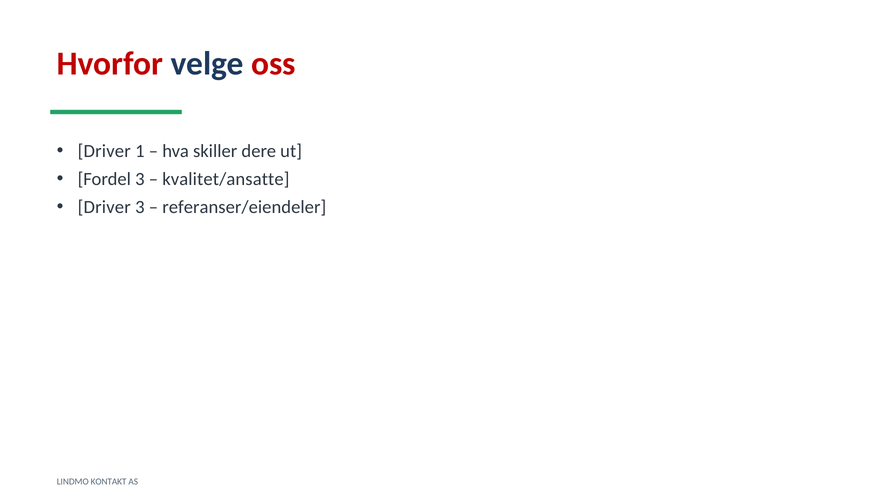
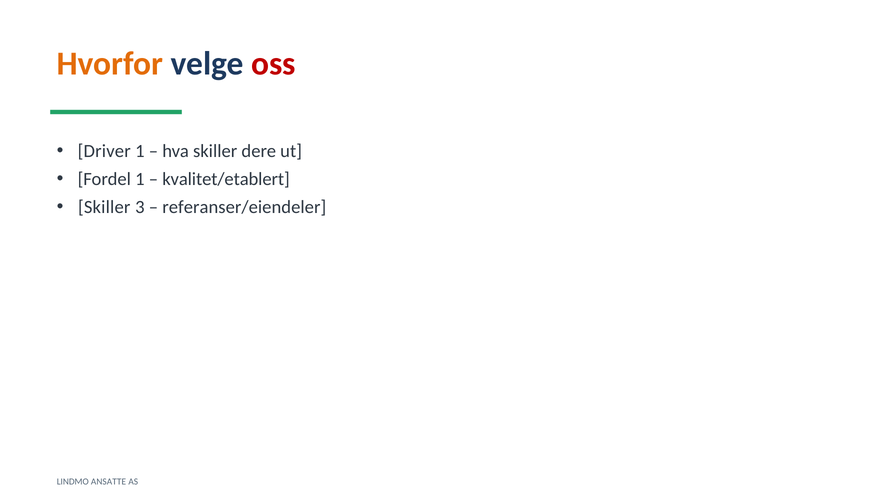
Hvorfor colour: red -> orange
Fordel 3: 3 -> 1
kvalitet/ansatte: kvalitet/ansatte -> kvalitet/etablert
Driver at (104, 207): Driver -> Skiller
KONTAKT: KONTAKT -> ANSATTE
